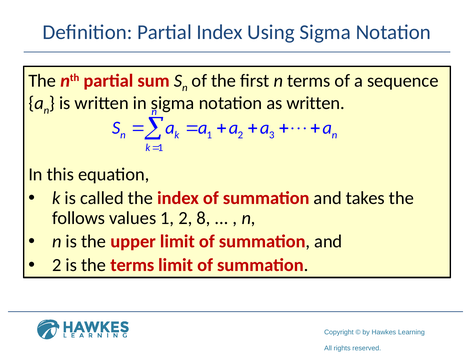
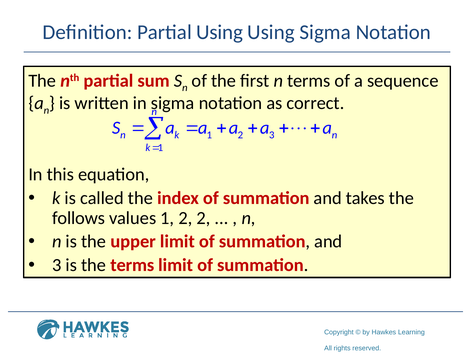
Partial Index: Index -> Using
as written: written -> correct
2 8: 8 -> 2
2 at (57, 265): 2 -> 3
